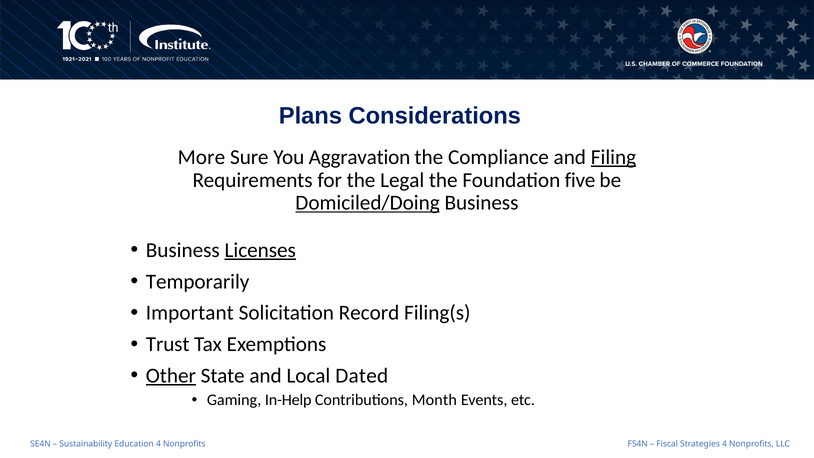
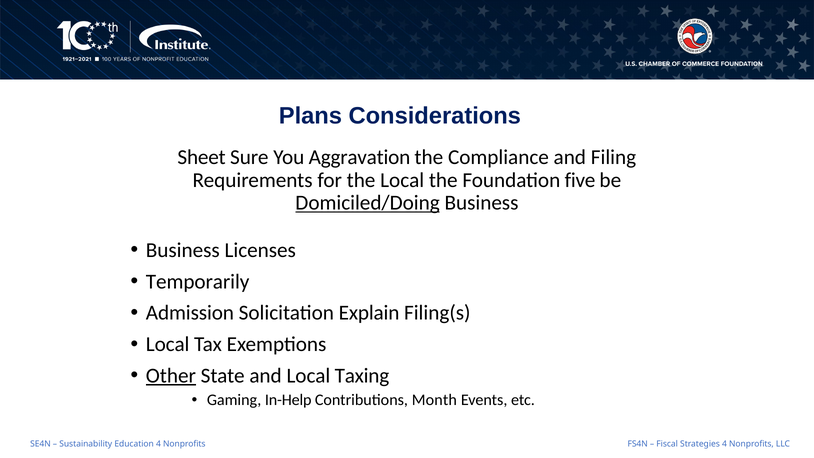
More: More -> Sheet
Filing underline: present -> none
the Legal: Legal -> Local
Licenses underline: present -> none
Important: Important -> Admission
Record: Record -> Explain
Trust at (168, 344): Trust -> Local
Dated: Dated -> Taxing
